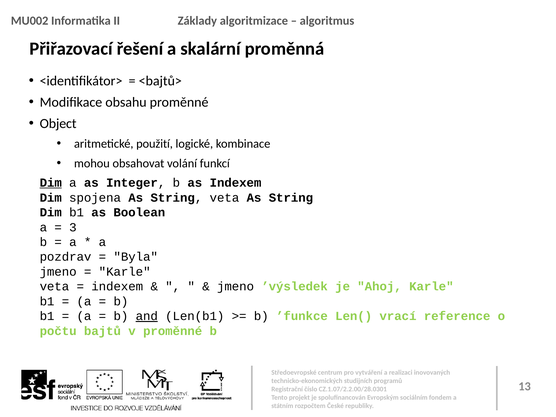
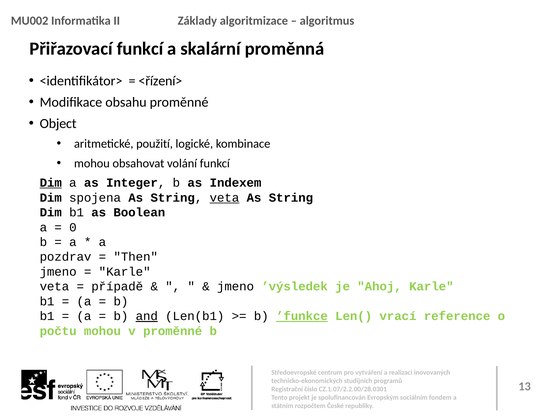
Přiřazovací řešení: řešení -> funkcí
<bajtů>: <bajtů> -> <řízení>
veta at (224, 198) underline: none -> present
3: 3 -> 0
Byla: Byla -> Then
indexem at (117, 287): indexem -> případě
’funkce underline: none -> present
počtu bajtů: bajtů -> mohou
